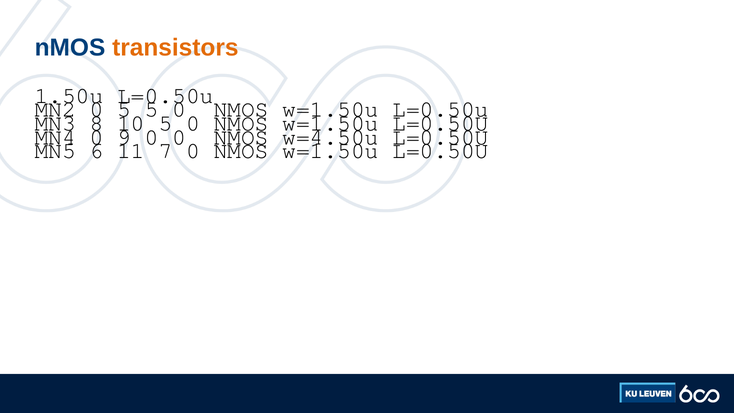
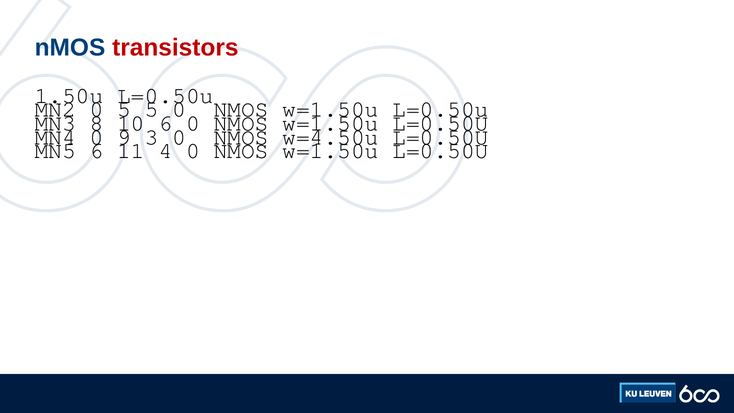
transistors colour: orange -> red
5 at (165, 123): 5 -> 6
0 at (152, 137): 0 -> 3
7: 7 -> 4
